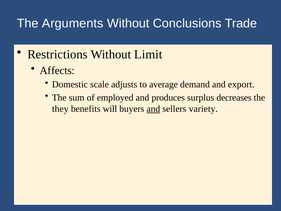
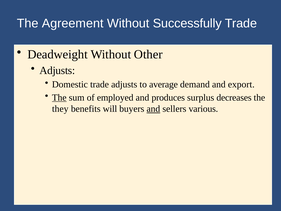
Arguments: Arguments -> Agreement
Conclusions: Conclusions -> Successfully
Restrictions: Restrictions -> Deadweight
Limit: Limit -> Other
Affects at (57, 70): Affects -> Adjusts
Domestic scale: scale -> trade
The at (59, 97) underline: none -> present
variety: variety -> various
